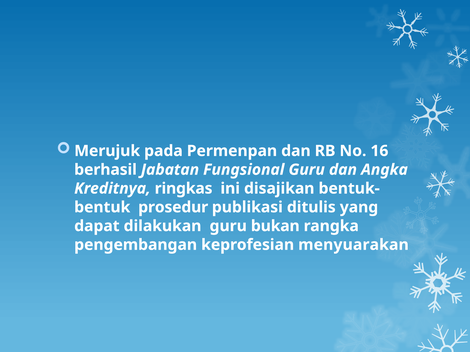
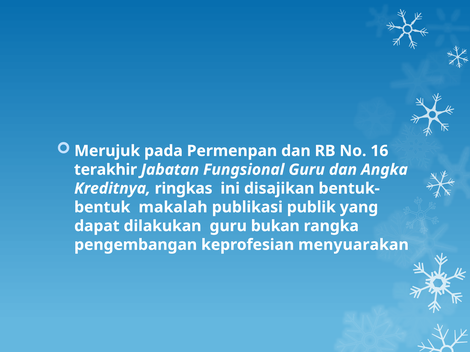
berhasil: berhasil -> terakhir
prosedur: prosedur -> makalah
ditulis: ditulis -> publik
